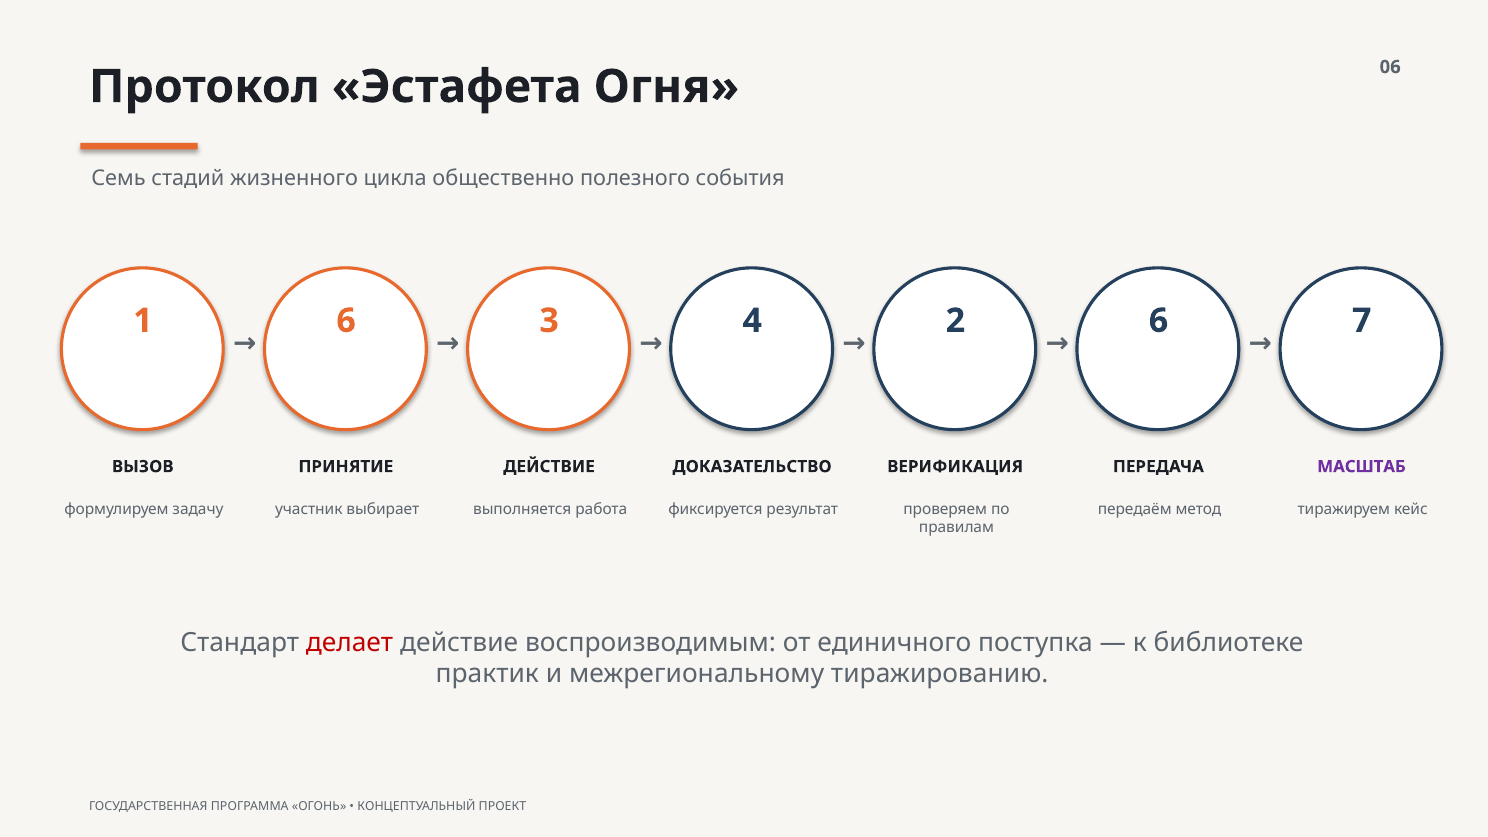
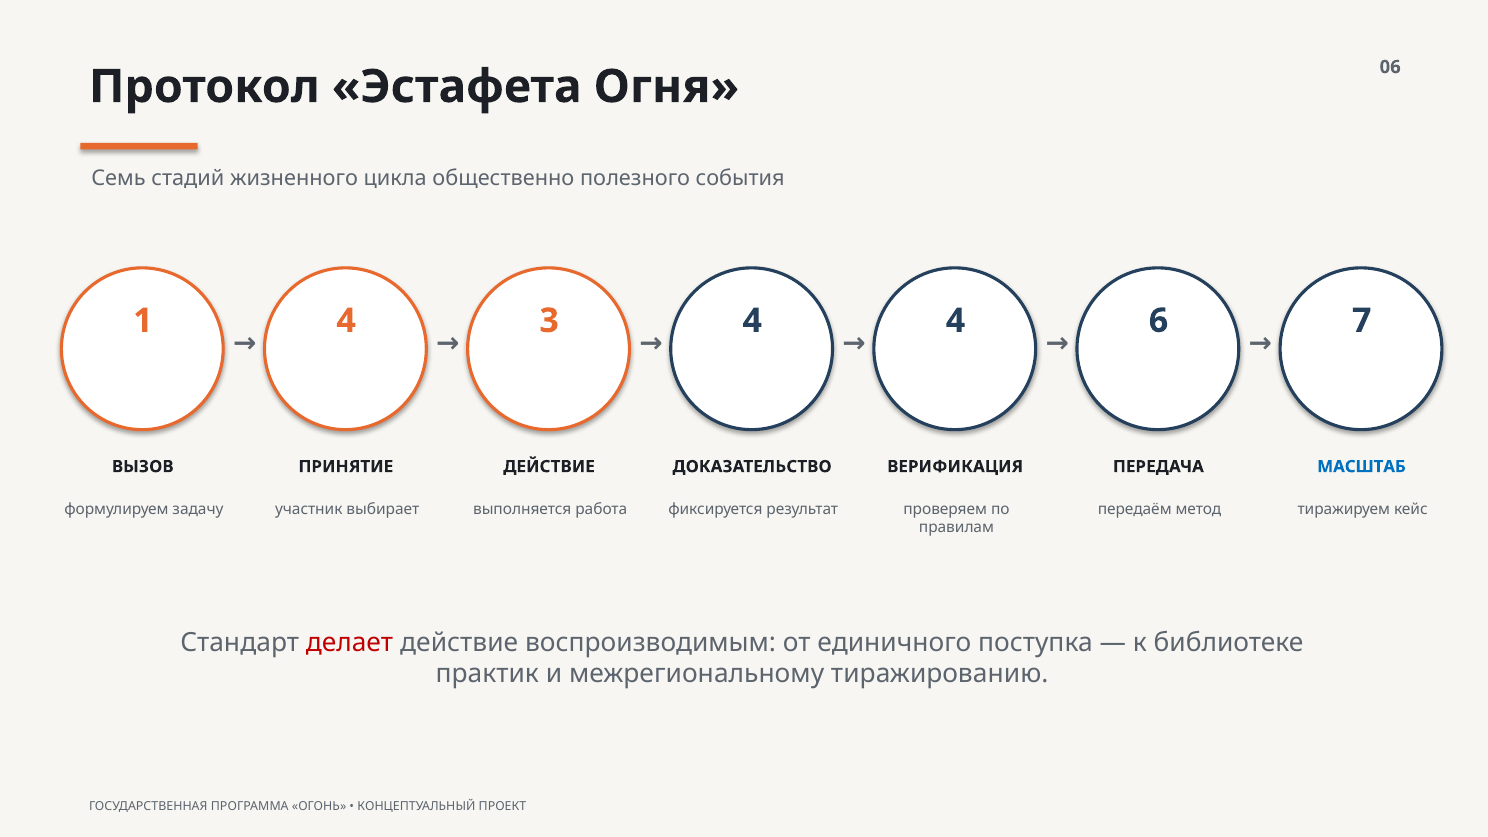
6 at (346, 321): 6 -> 4
2 at (955, 321): 2 -> 4
МАСШТАБ colour: purple -> blue
